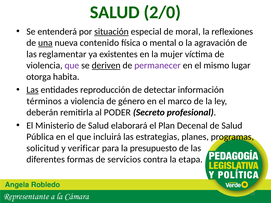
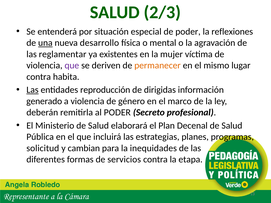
2/0: 2/0 -> 2/3
situación underline: present -> none
de moral: moral -> poder
contenido: contenido -> desarrollo
deriven underline: present -> none
permanecer colour: purple -> orange
otorga at (39, 77): otorga -> contra
detectar: detectar -> dirigidas
términos: términos -> generado
verificar: verificar -> cambian
presupuesto: presupuesto -> inequidades
